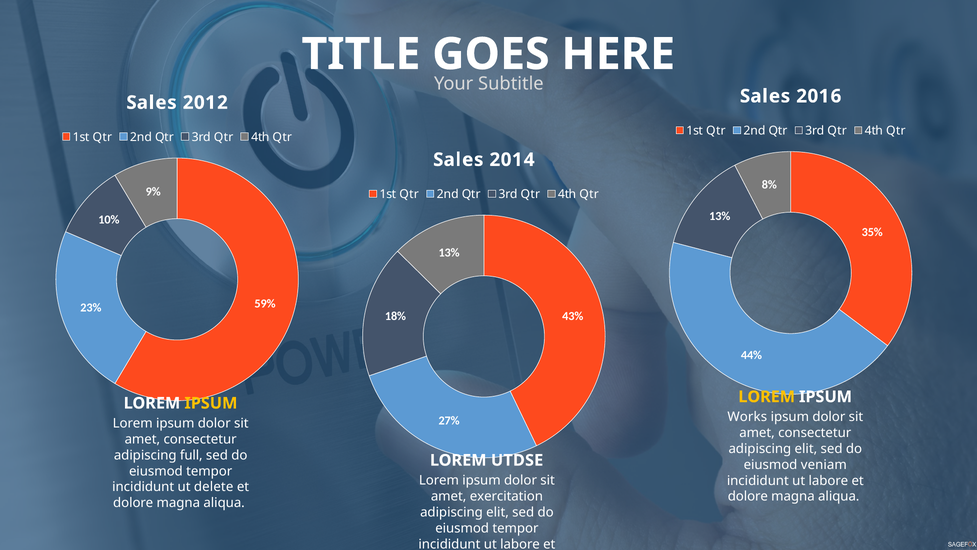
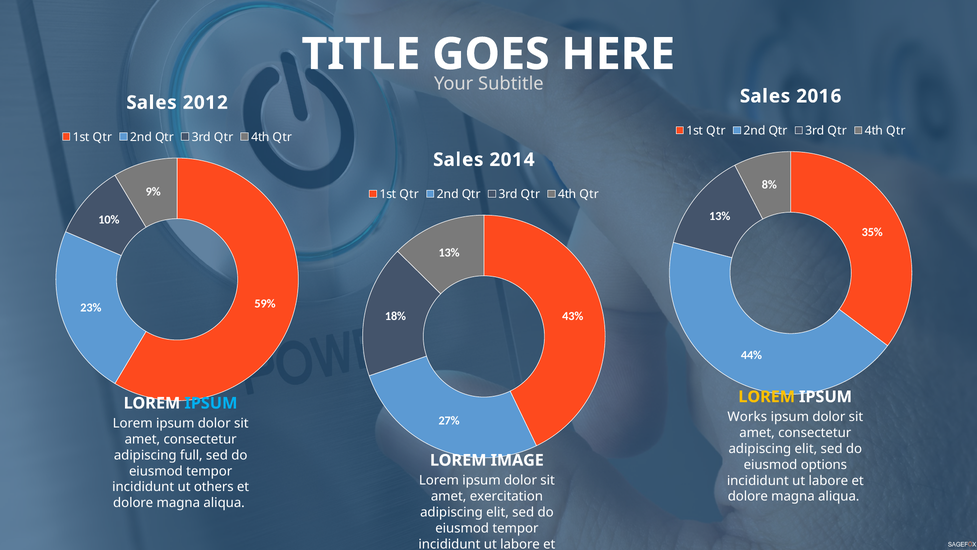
IPSUM at (211, 403) colour: yellow -> light blue
UTDSE: UTDSE -> IMAGE
veniam: veniam -> options
delete: delete -> others
